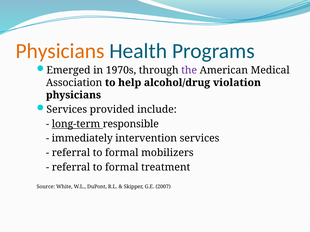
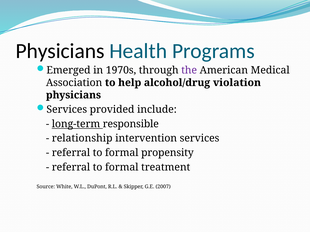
Physicians at (60, 51) colour: orange -> black
immediately: immediately -> relationship
mobilizers: mobilizers -> propensity
